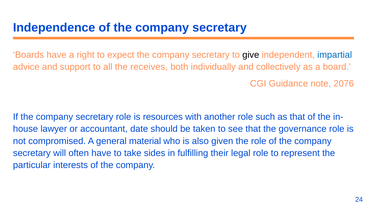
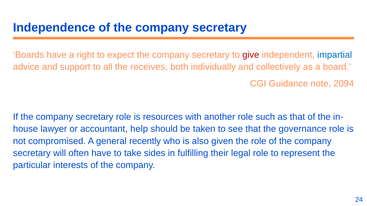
give colour: black -> red
2076: 2076 -> 2094
date: date -> help
material: material -> recently
